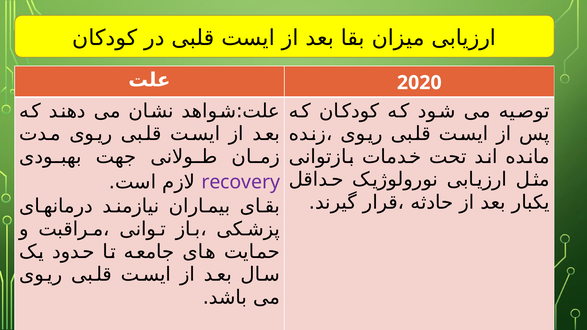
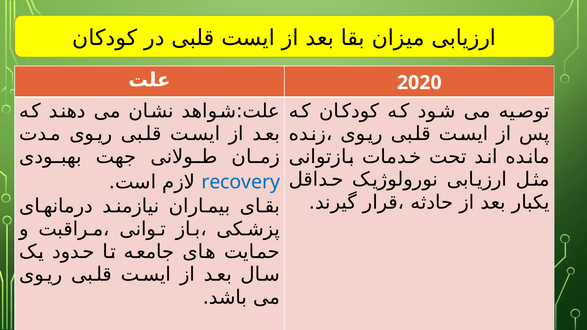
recovery colour: purple -> blue
